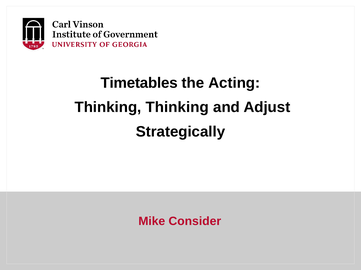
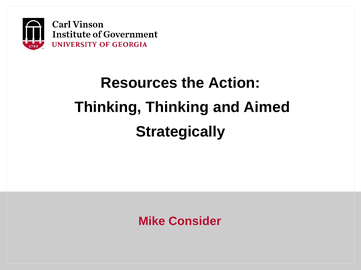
Timetables: Timetables -> Resources
Acting: Acting -> Action
Adjust: Adjust -> Aimed
